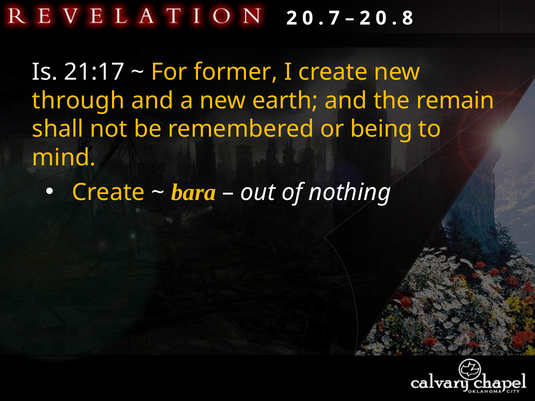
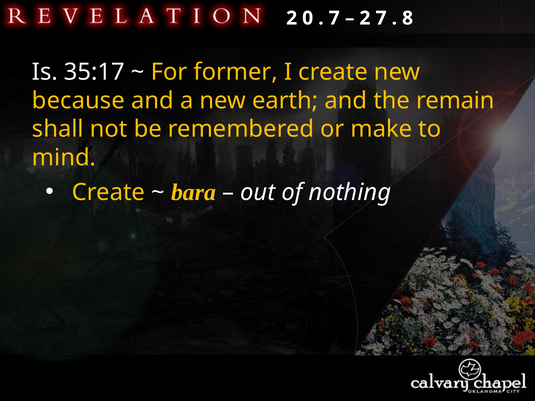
0 at (381, 18): 0 -> 7
21:17: 21:17 -> 35:17
through: through -> because
being: being -> make
